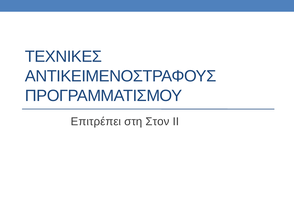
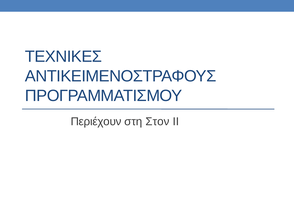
Επιτρέπει: Επιτρέπει -> Περιέχουν
